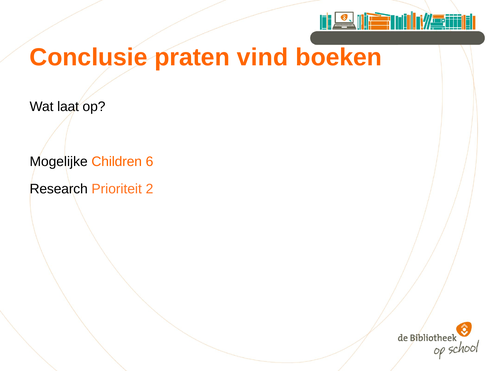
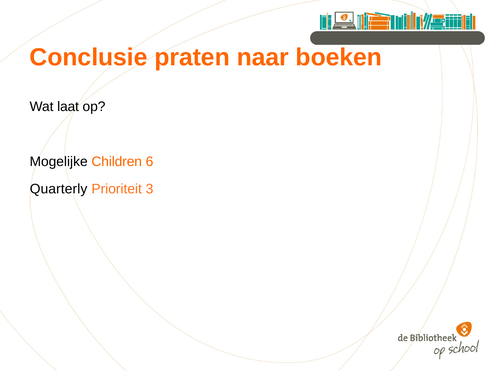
vind: vind -> naar
Research: Research -> Quarterly
2: 2 -> 3
